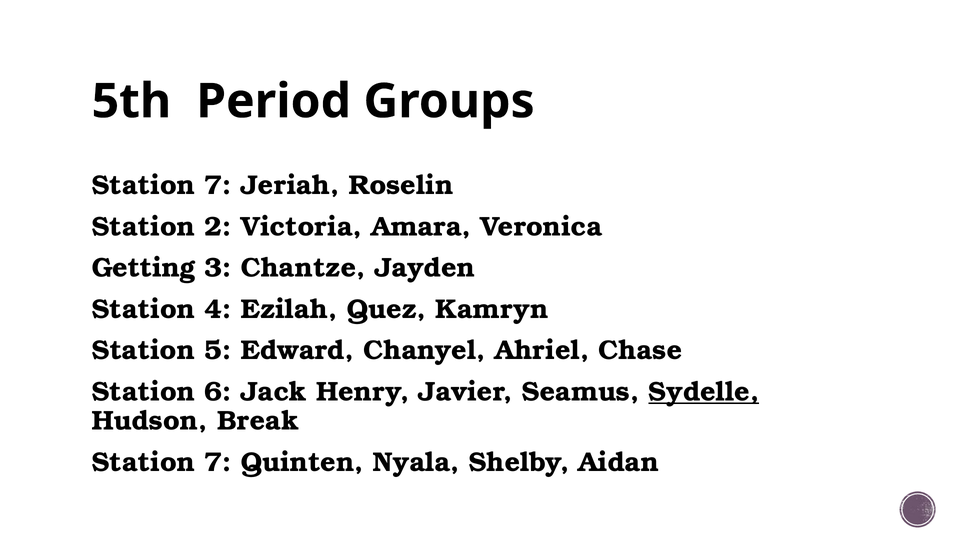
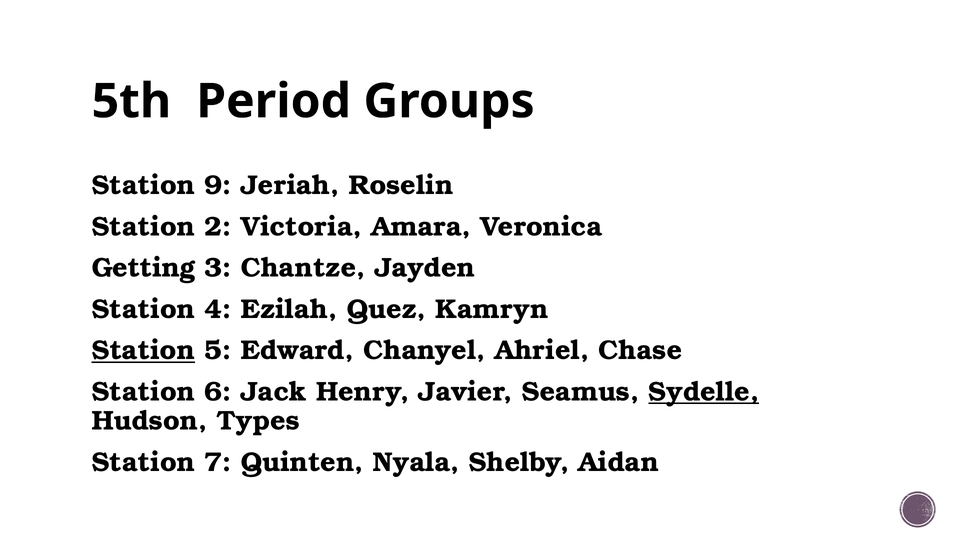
7 at (218, 185): 7 -> 9
Station at (143, 351) underline: none -> present
Break: Break -> Types
